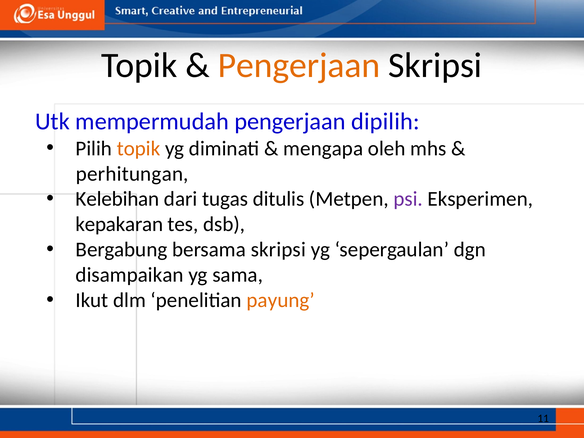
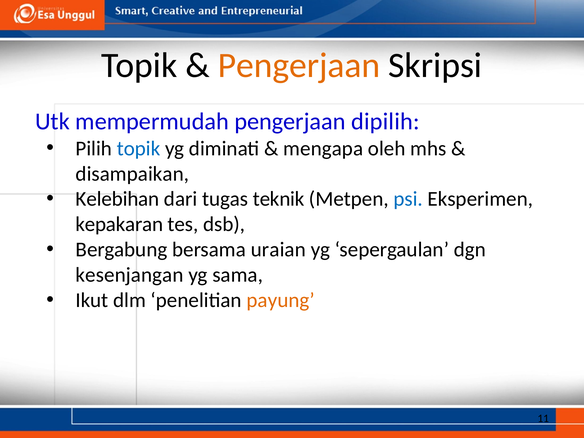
topik at (139, 148) colour: orange -> blue
perhitungan: perhitungan -> disampaikan
ditulis: ditulis -> teknik
psi colour: purple -> blue
bersama skripsi: skripsi -> uraian
disampaikan: disampaikan -> kesenjangan
